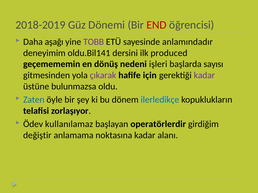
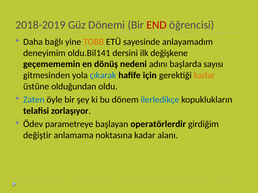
aşağı: aşağı -> bağlı
TOBB colour: purple -> orange
anlamındadır: anlamındadır -> anlayamadım
produced: produced -> değişkene
işleri: işleri -> adını
çıkarak colour: purple -> blue
kadar at (204, 75) colour: purple -> orange
bulunmazsa: bulunmazsa -> olduğundan
kullanılamaz: kullanılamaz -> parametreye
